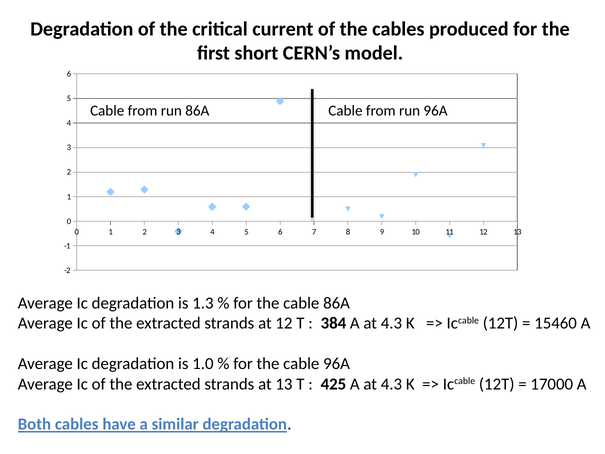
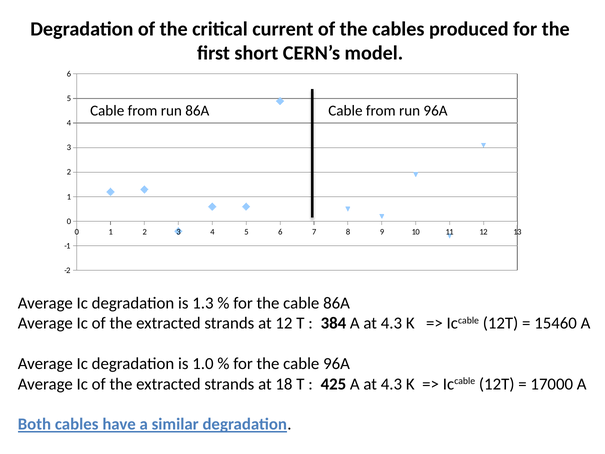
at 13: 13 -> 18
